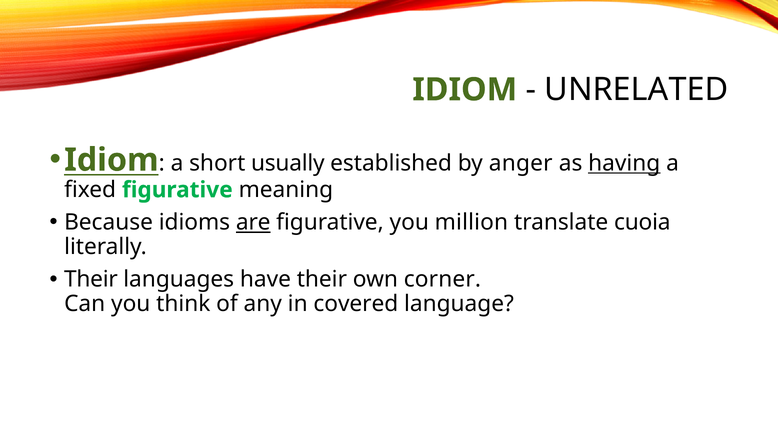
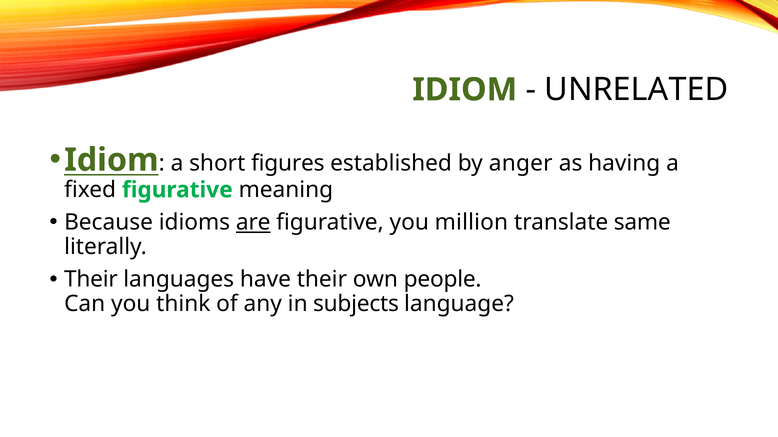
usually: usually -> figures
having underline: present -> none
cuoia: cuoia -> same
corner: corner -> people
covered: covered -> subjects
